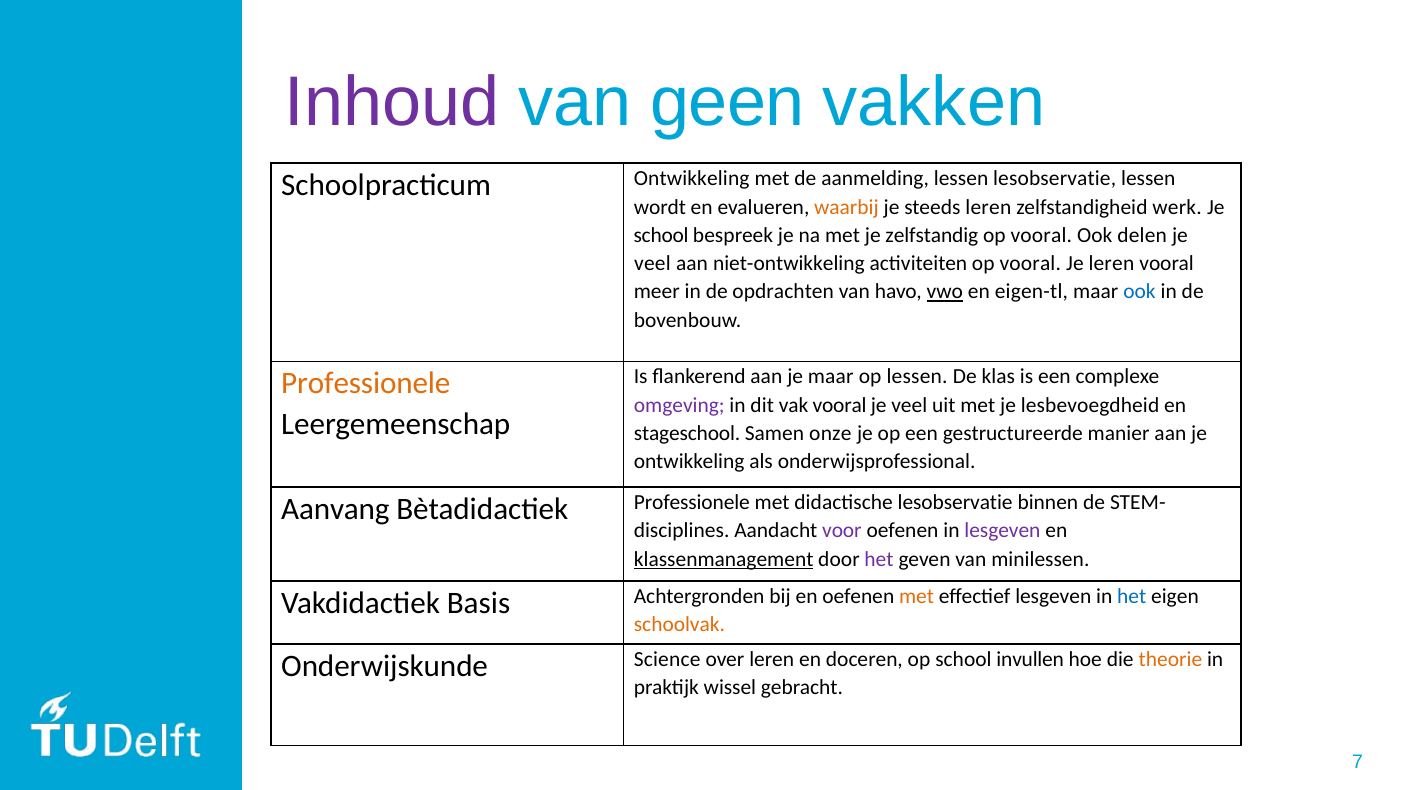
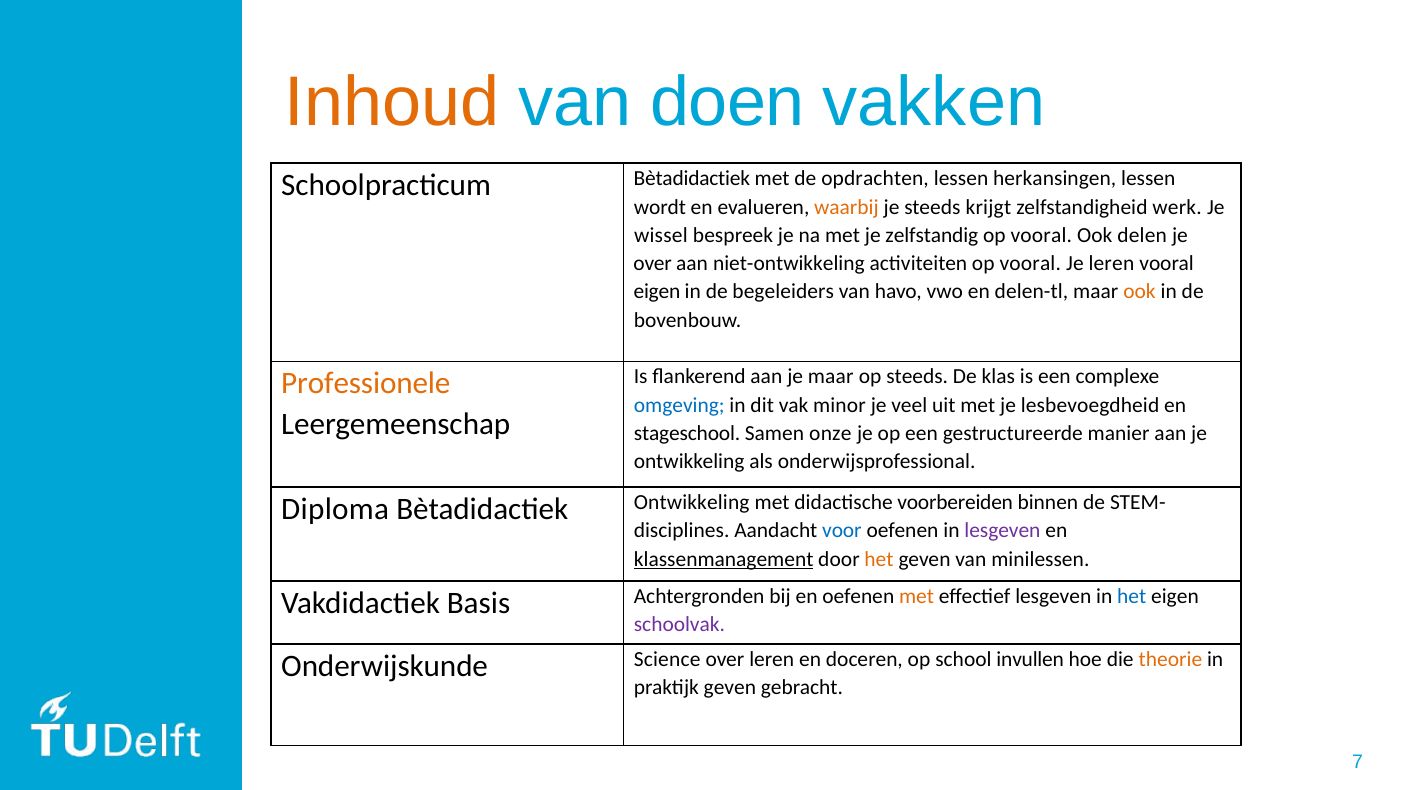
Inhoud colour: purple -> orange
geen: geen -> doen
Schoolpracticum Ontwikkeling: Ontwikkeling -> Bètadidactiek
aanmelding: aanmelding -> opdrachten
lessen lesobservatie: lesobservatie -> herkansingen
steeds leren: leren -> krijgt
school at (661, 235): school -> wissel
veel at (652, 263): veel -> over
meer at (657, 292): meer -> eigen
opdrachten: opdrachten -> begeleiders
vwo underline: present -> none
eigen-tl: eigen-tl -> delen-tl
ook at (1139, 292) colour: blue -> orange
op lessen: lessen -> steeds
omgeving colour: purple -> blue
vak vooral: vooral -> minor
Aanvang: Aanvang -> Diploma
Bètadidactiek Professionele: Professionele -> Ontwikkeling
didactische lesobservatie: lesobservatie -> voorbereiden
voor colour: purple -> blue
het at (879, 559) colour: purple -> orange
schoolvak colour: orange -> purple
praktijk wissel: wissel -> geven
